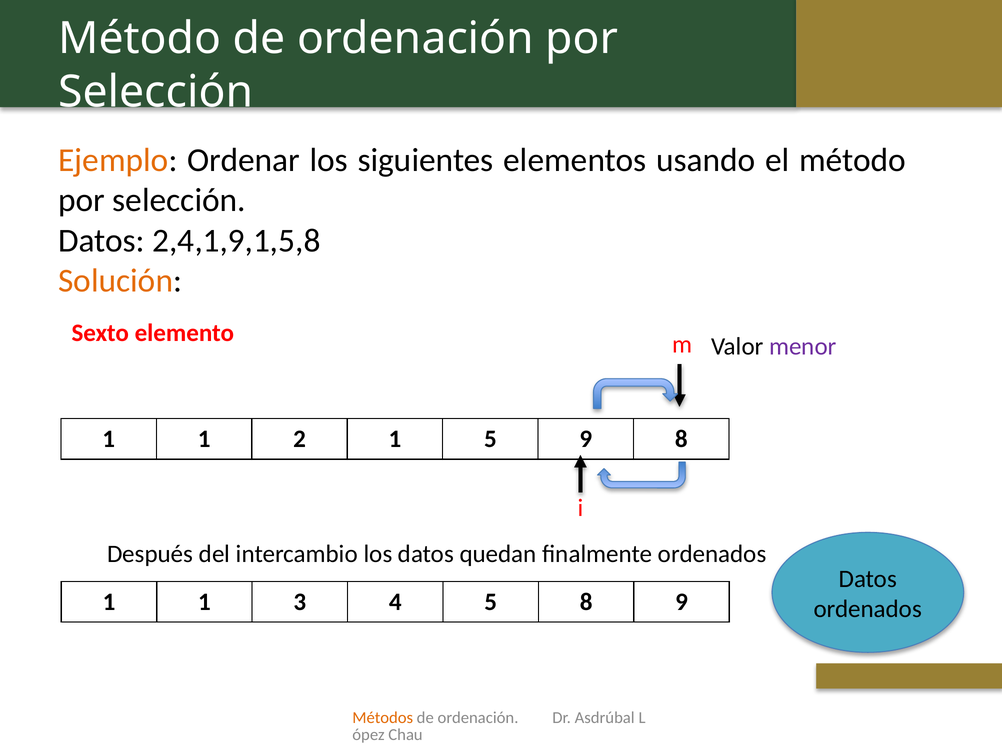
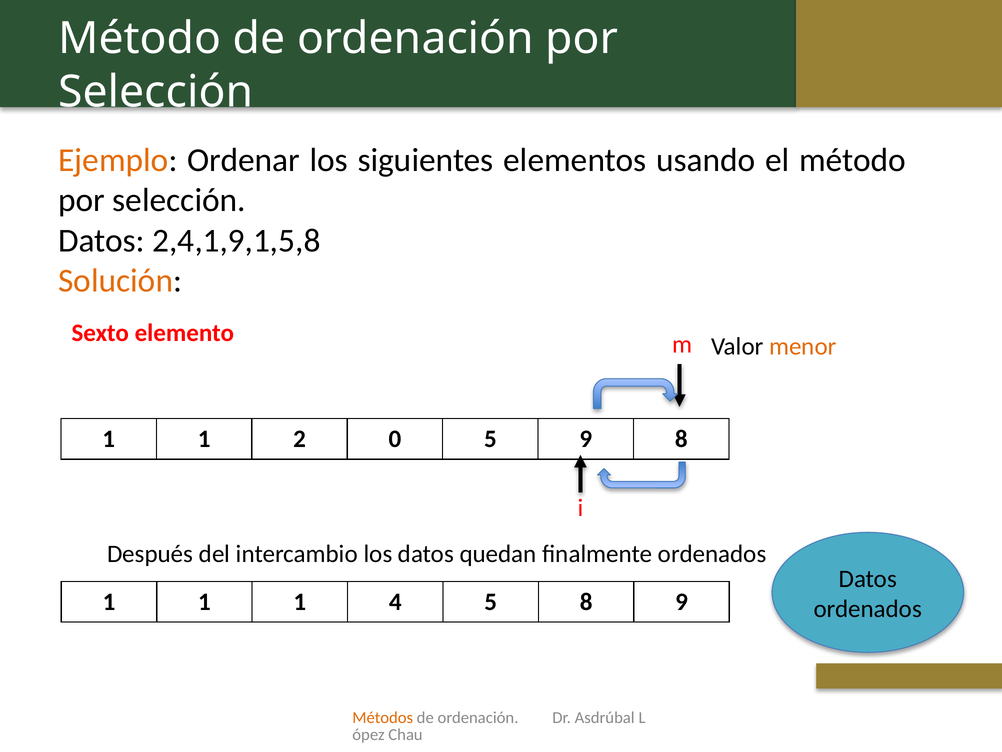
menor colour: purple -> orange
2 1: 1 -> 0
1 1 3: 3 -> 1
